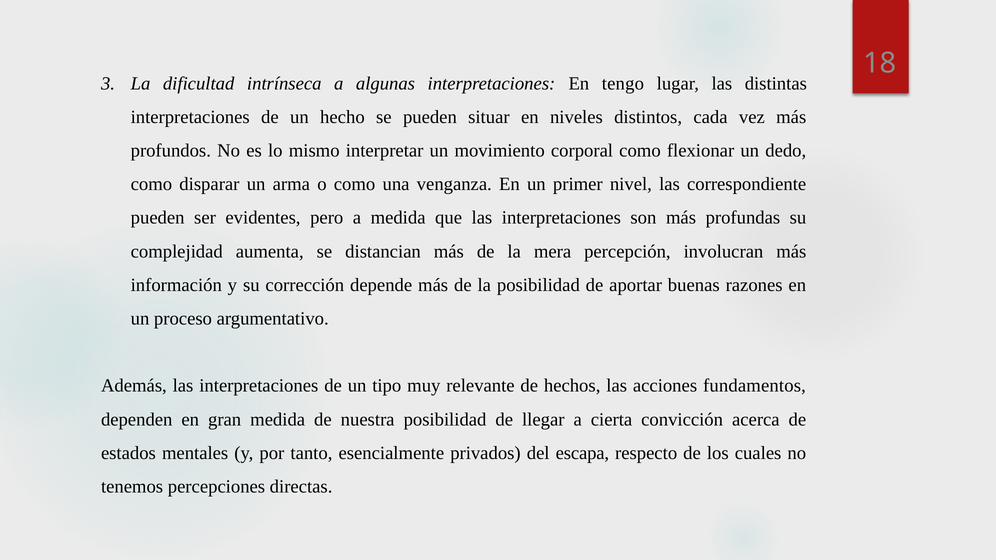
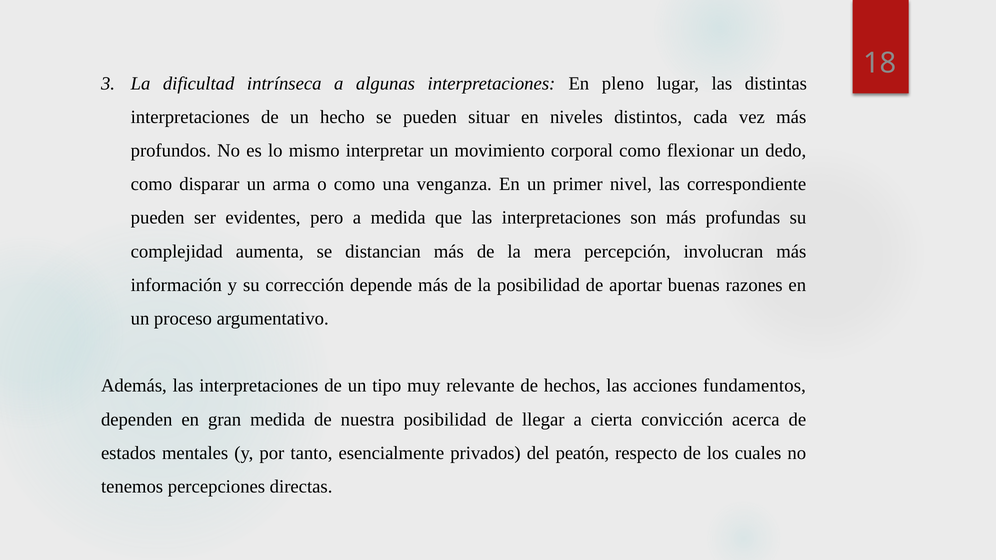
tengo: tengo -> pleno
escapa: escapa -> peatón
